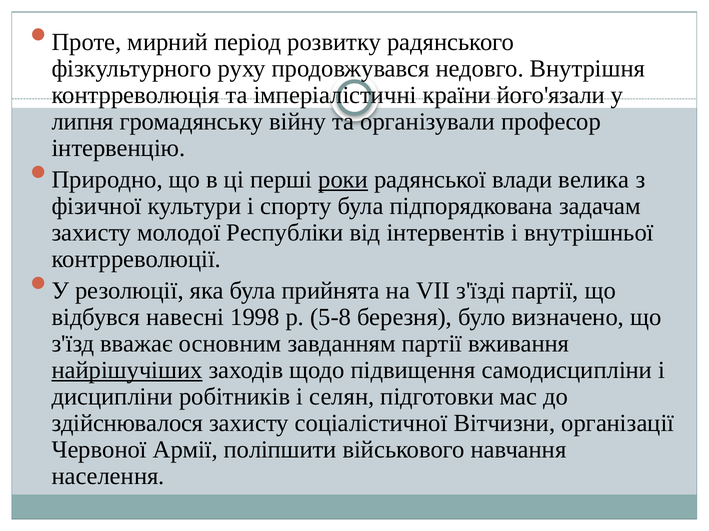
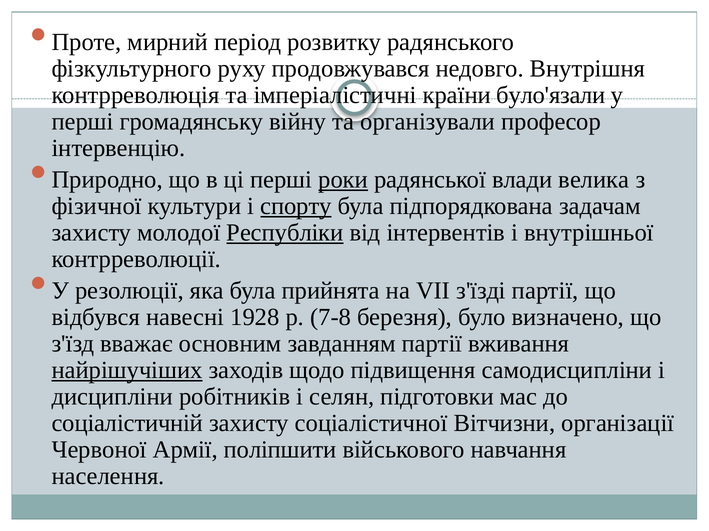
його'язали: його'язали -> було'язали
липня at (83, 122): липня -> перші
спорту underline: none -> present
Республіки underline: none -> present
1998: 1998 -> 1928
5-8: 5-8 -> 7-8
здійснювалося: здійснювалося -> соціалістичній
